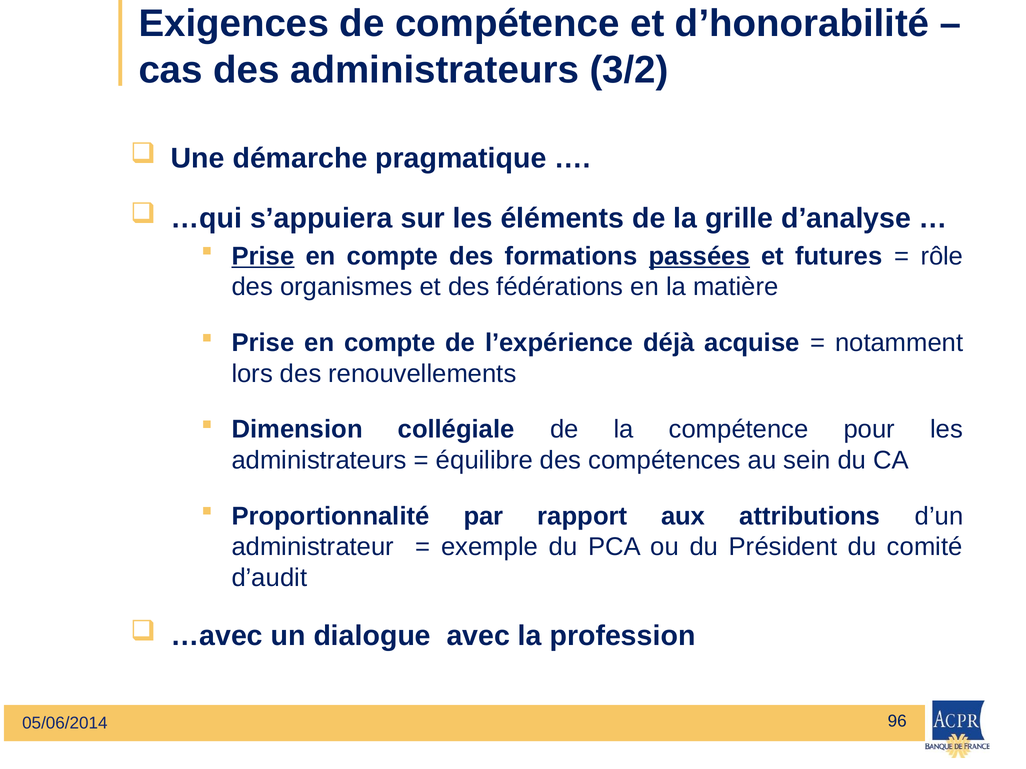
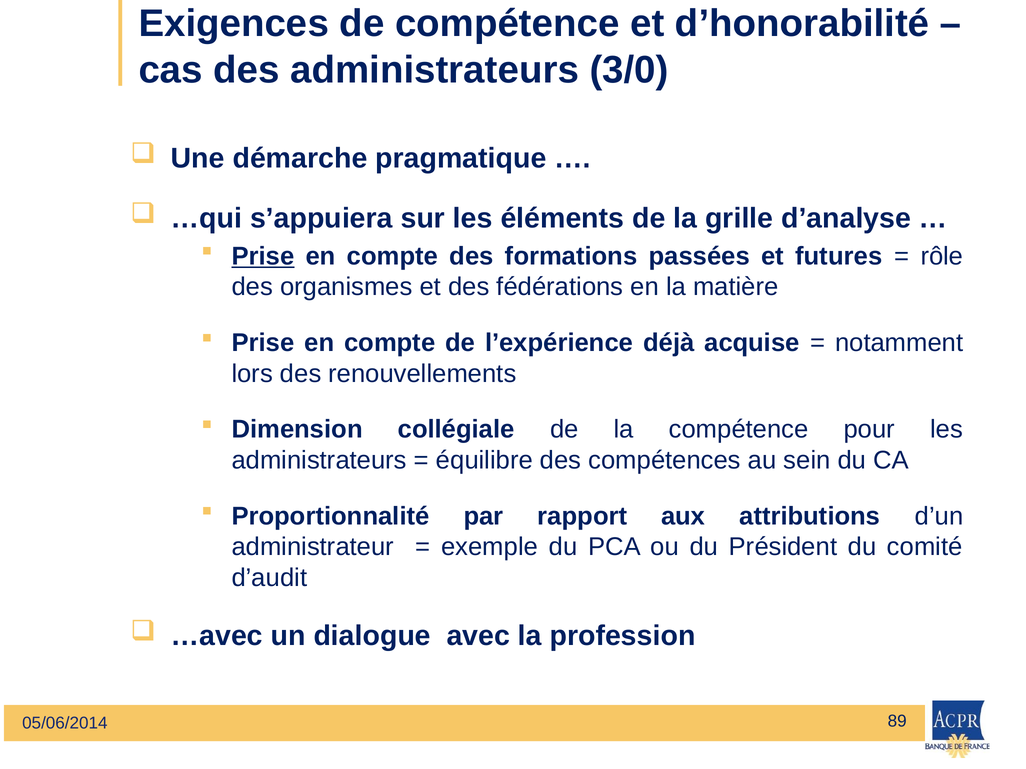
3/2: 3/2 -> 3/0
passées underline: present -> none
96: 96 -> 89
